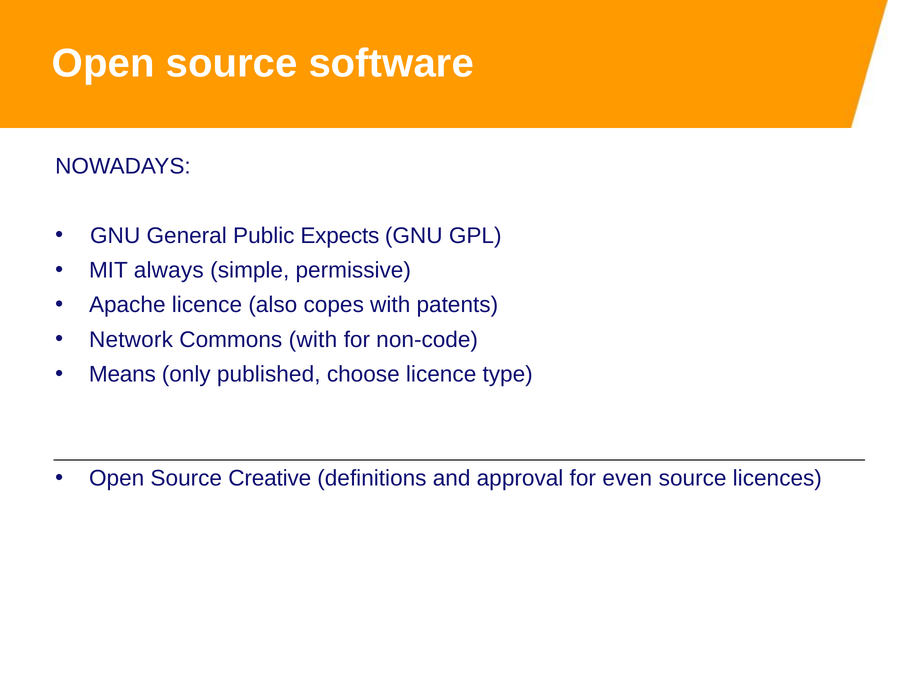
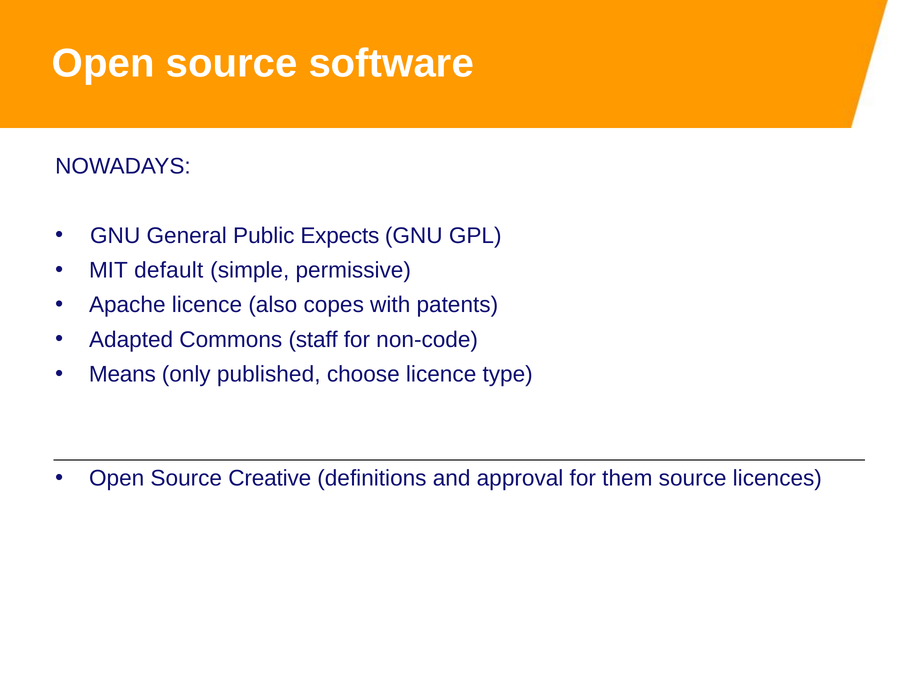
always: always -> default
Network: Network -> Adapted
Commons with: with -> staff
even: even -> them
